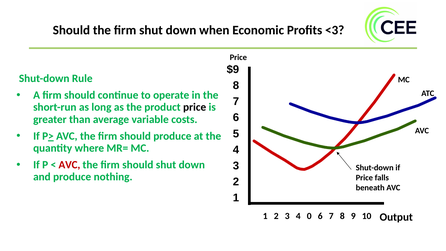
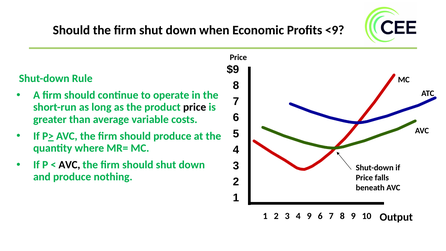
<3: <3 -> <9
AVC at (69, 165) colour: red -> black
4 0: 0 -> 9
